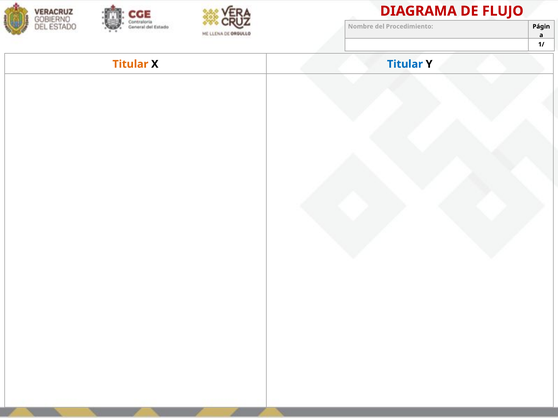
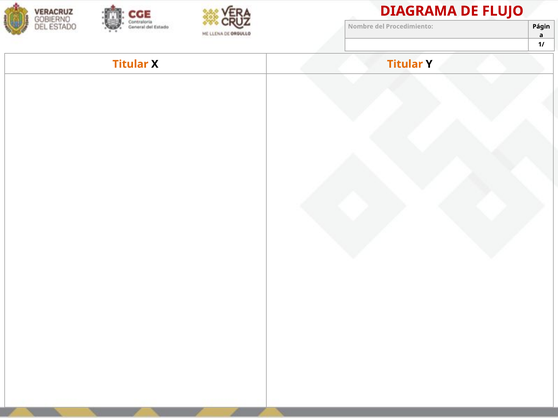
Titular at (405, 64) colour: blue -> orange
